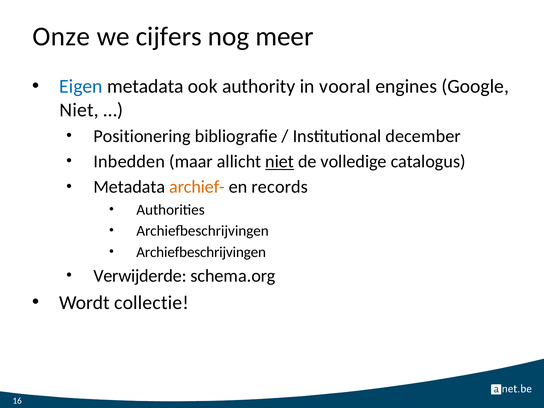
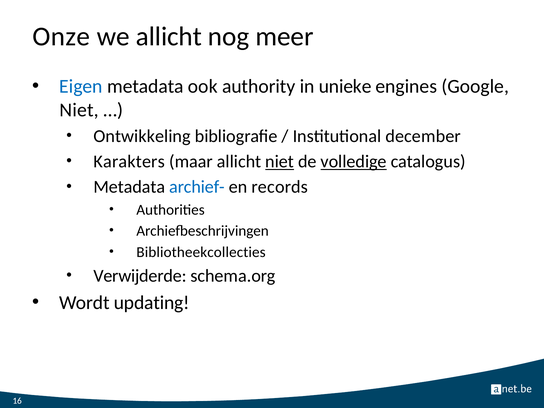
we cijfers: cijfers -> allicht
vooral: vooral -> unieke
Positionering: Positionering -> Ontwikkeling
Inbedden: Inbedden -> Karakters
volledige underline: none -> present
archief- colour: orange -> blue
Archiefbeschrijvingen at (201, 252): Archiefbeschrijvingen -> Bibliotheekcollecties
collectie: collectie -> updating
